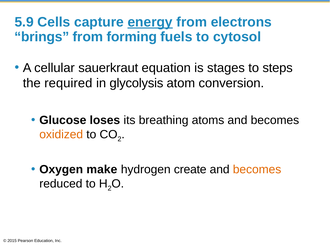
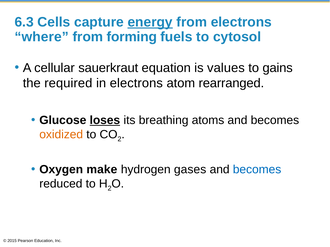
5.9: 5.9 -> 6.3
brings: brings -> where
stages: stages -> values
steps: steps -> gains
in glycolysis: glycolysis -> electrons
conversion: conversion -> rearranged
loses underline: none -> present
create: create -> gases
becomes at (257, 170) colour: orange -> blue
